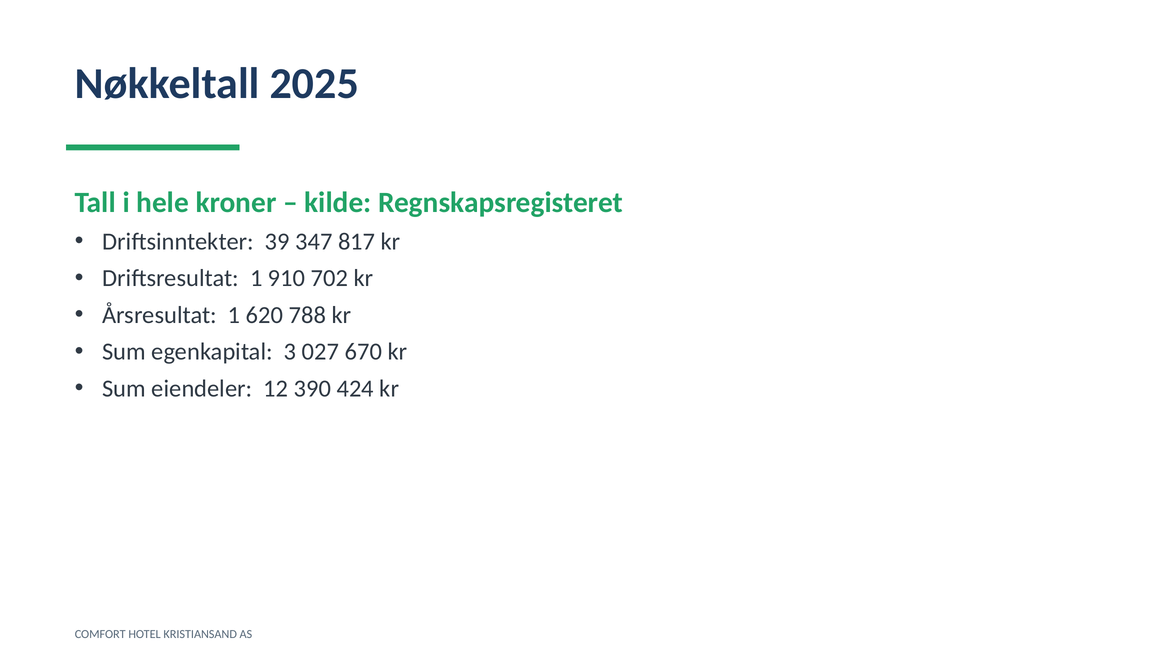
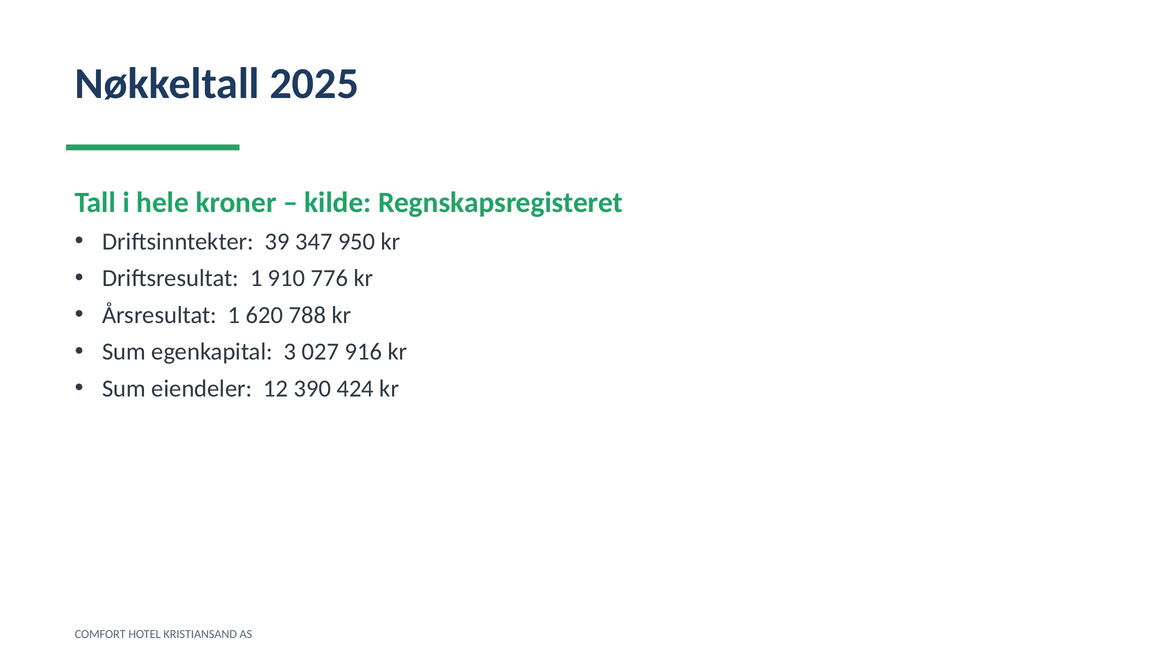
817: 817 -> 950
702: 702 -> 776
670: 670 -> 916
